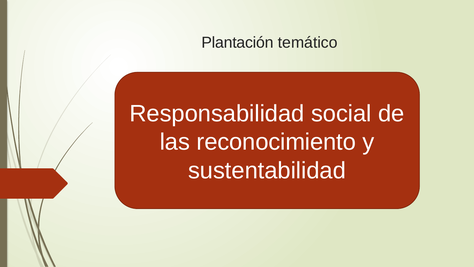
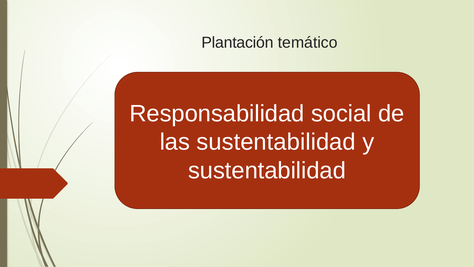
las reconocimiento: reconocimiento -> sustentabilidad
